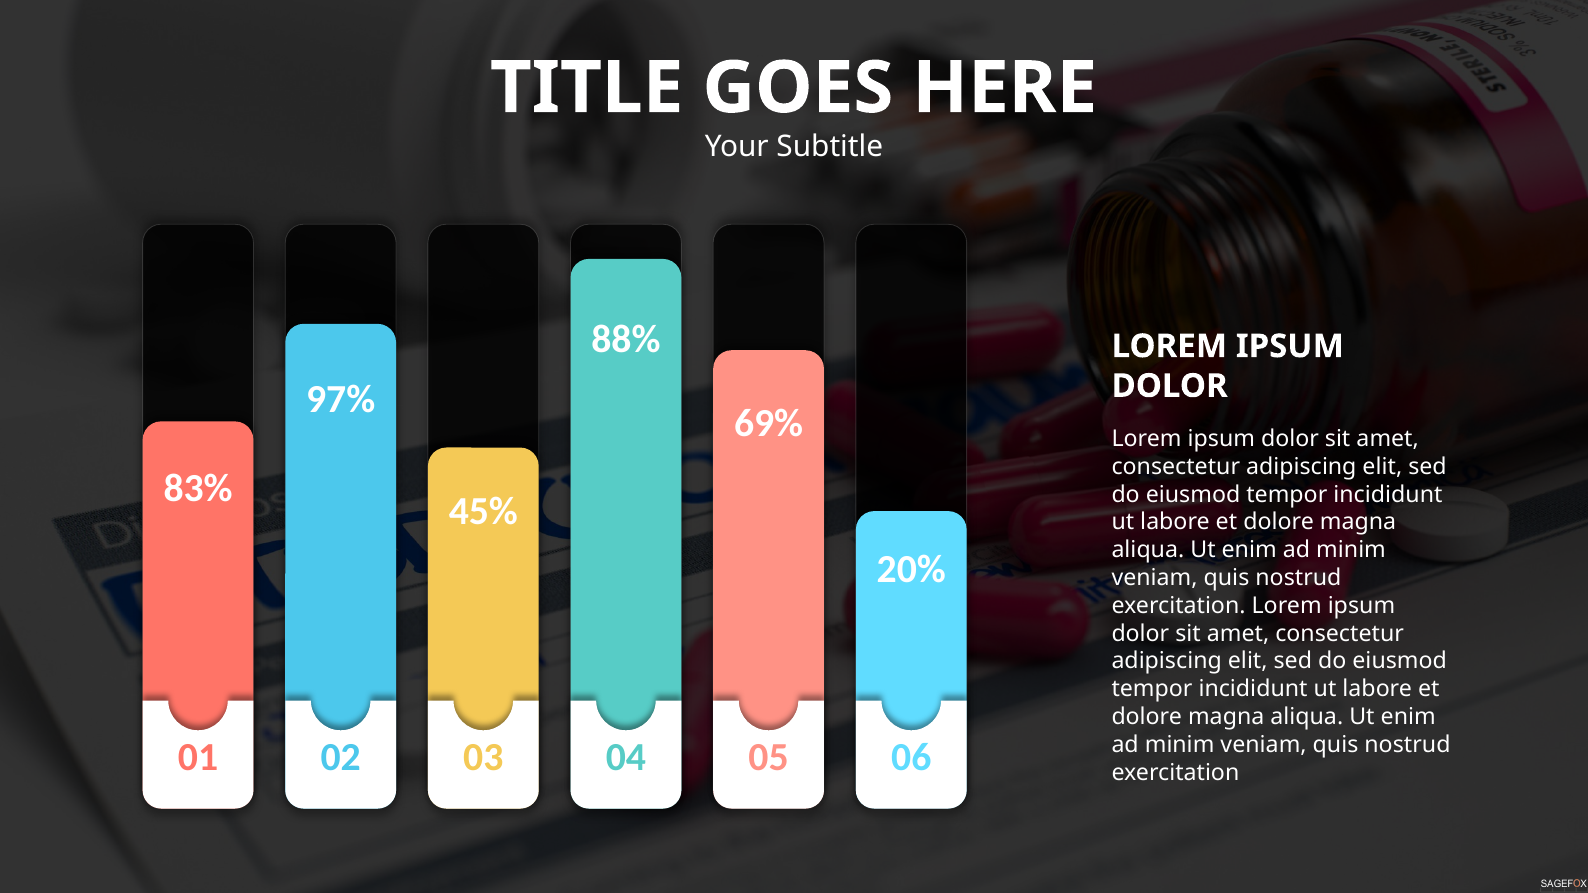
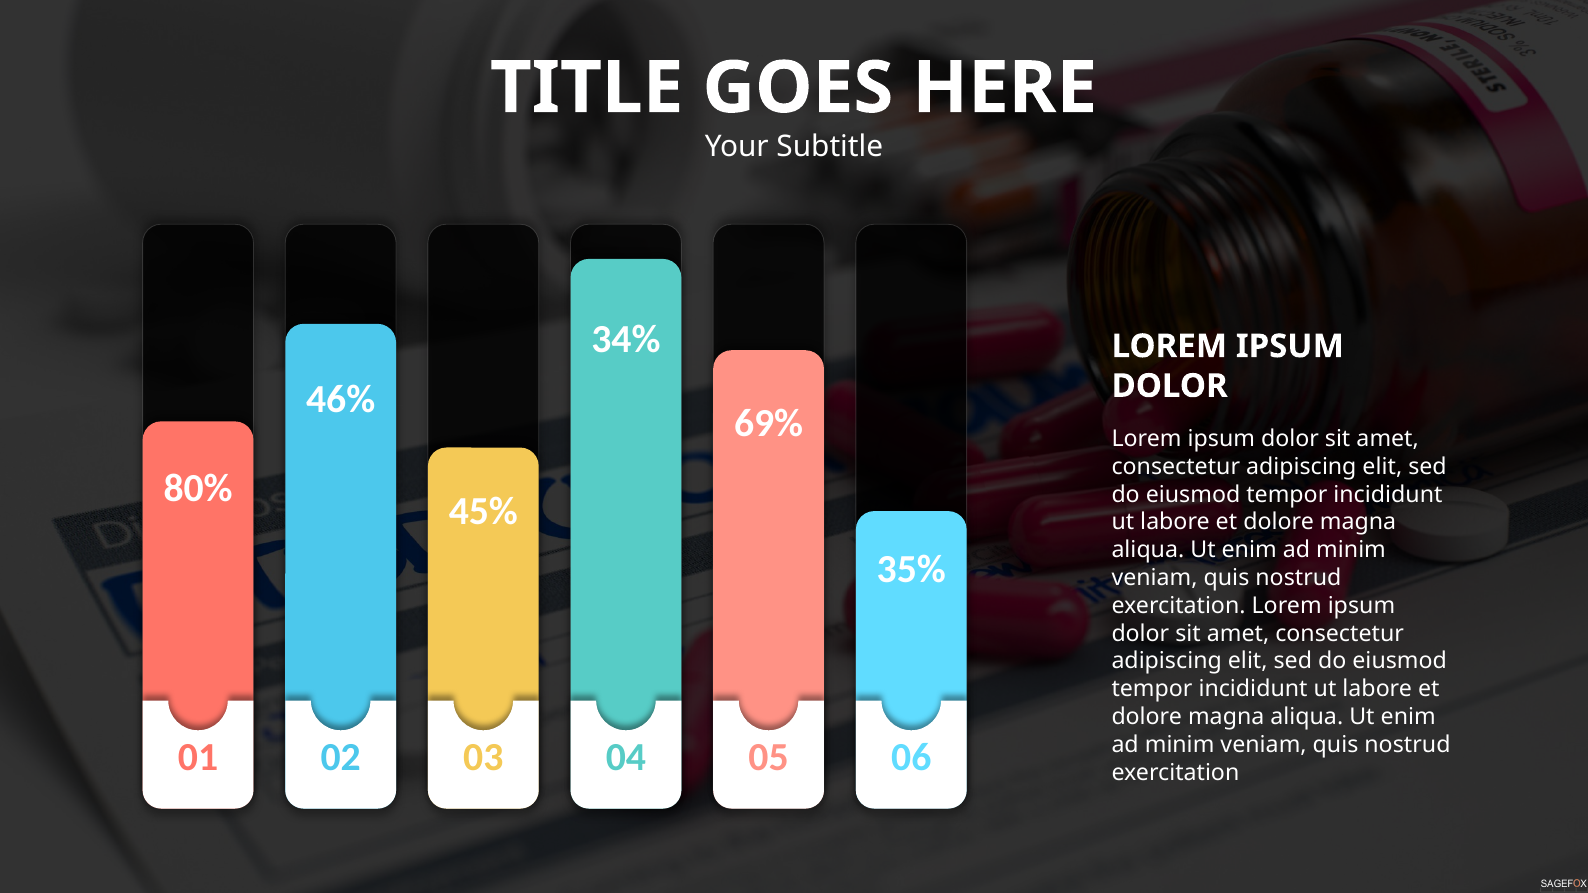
88%: 88% -> 34%
97%: 97% -> 46%
83%: 83% -> 80%
20%: 20% -> 35%
